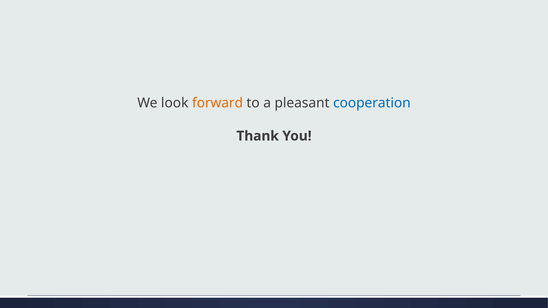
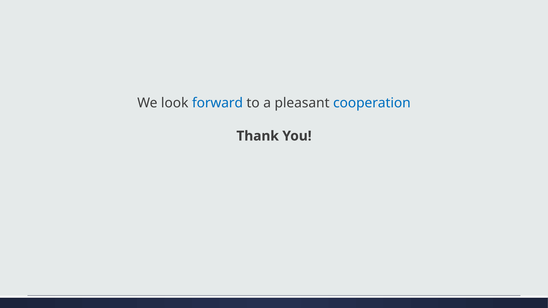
forward colour: orange -> blue
